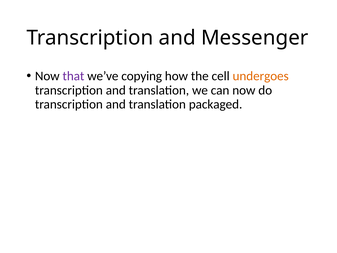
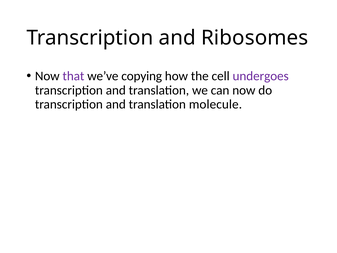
Messenger: Messenger -> Ribosomes
undergoes colour: orange -> purple
packaged: packaged -> molecule
